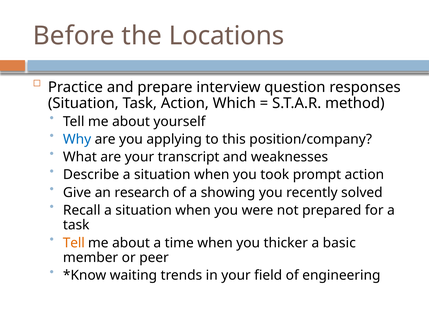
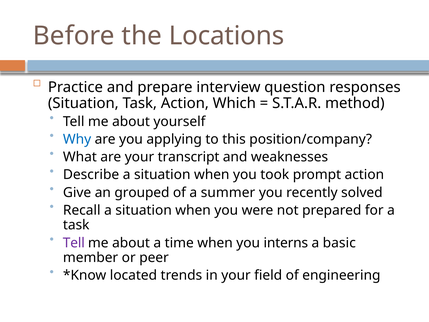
research: research -> grouped
showing: showing -> summer
Tell at (74, 243) colour: orange -> purple
thicker: thicker -> interns
waiting: waiting -> located
